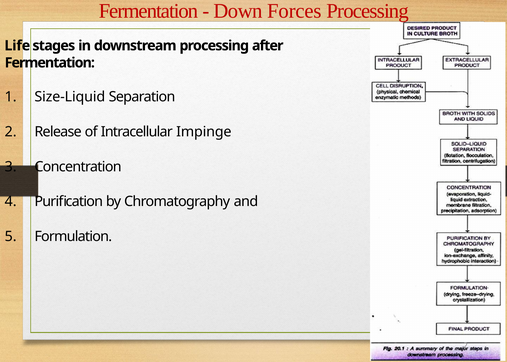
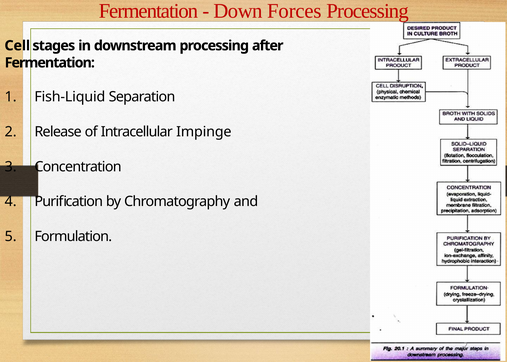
Life: Life -> Cell
Size-Liquid: Size-Liquid -> Fish-Liquid
